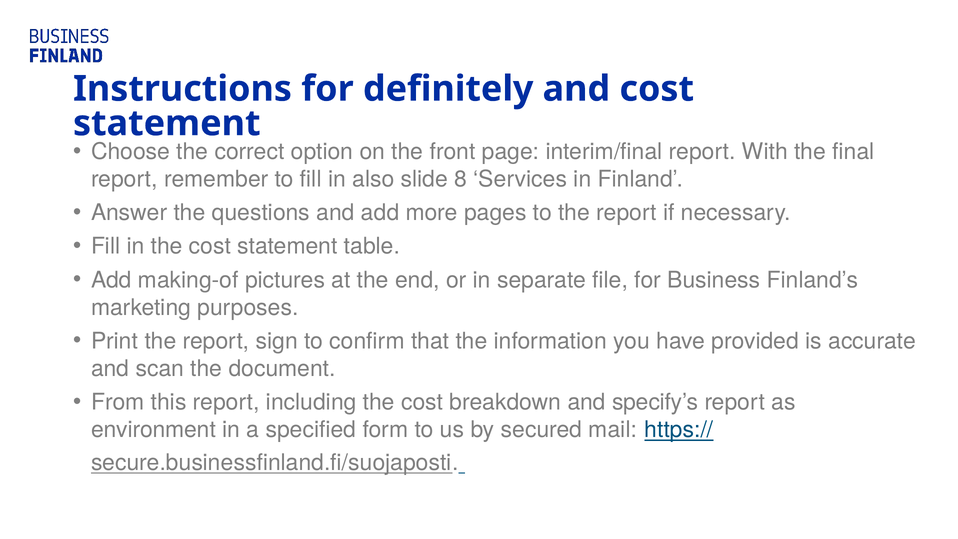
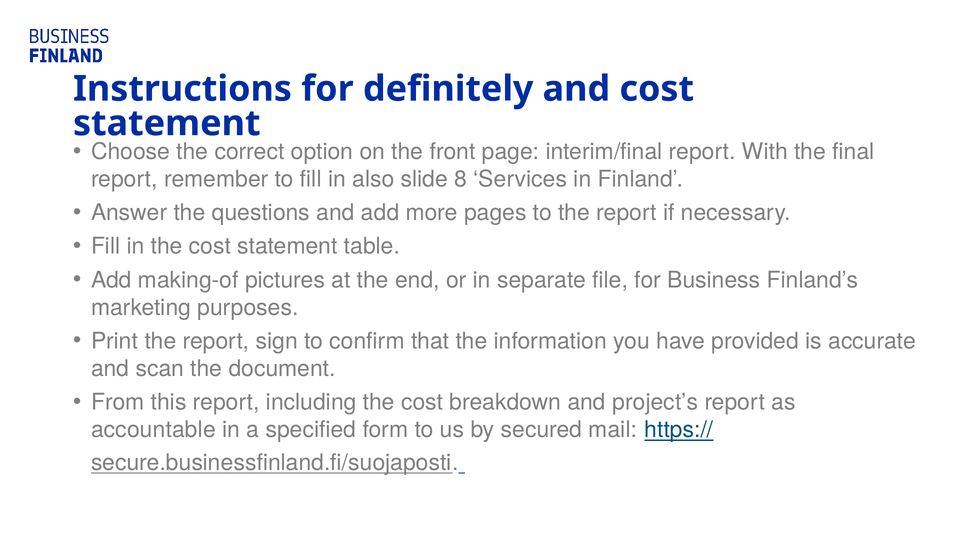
specify’s: specify’s -> project’s
environment: environment -> accountable
